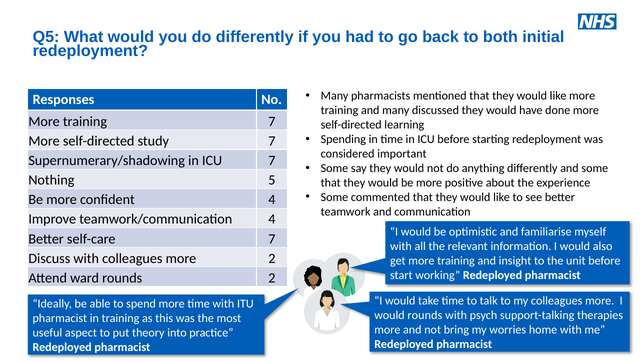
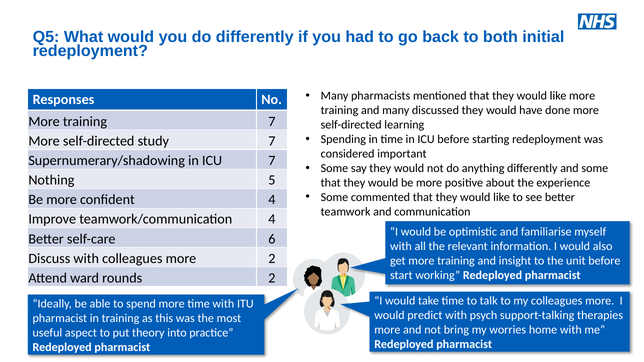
self-care 7: 7 -> 6
would rounds: rounds -> predict
